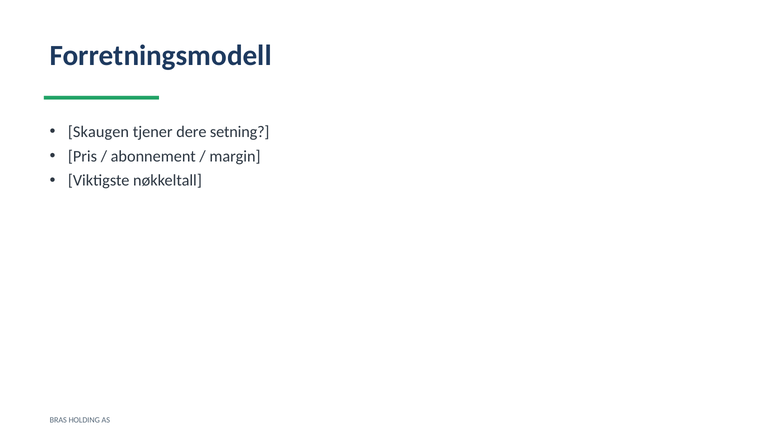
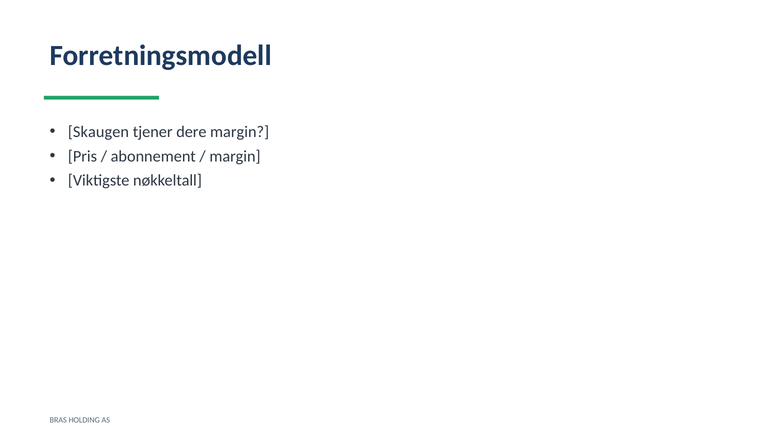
dere setning: setning -> margin
